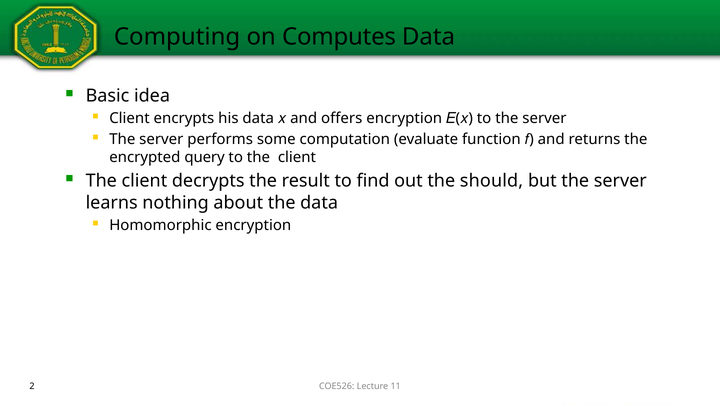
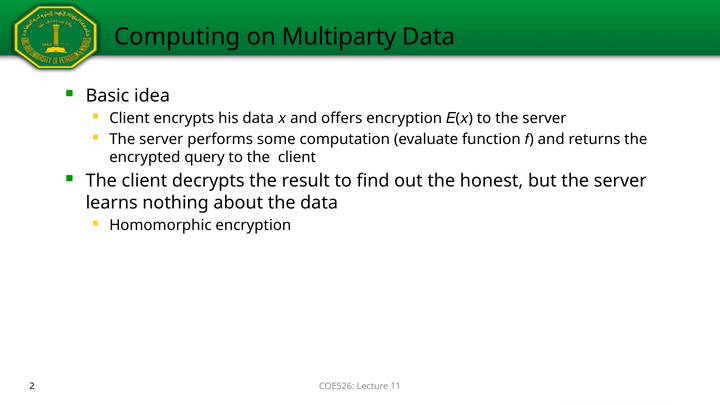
Computes: Computes -> Multiparty
should: should -> honest
